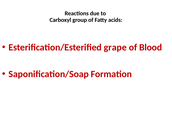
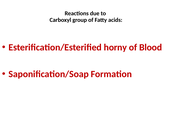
grape: grape -> horny
